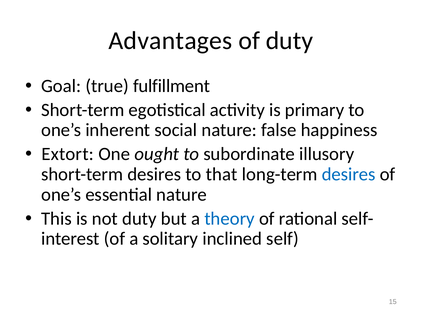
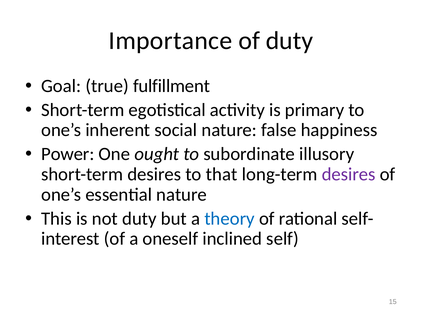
Advantages: Advantages -> Importance
Extort: Extort -> Power
desires at (349, 175) colour: blue -> purple
solitary: solitary -> oneself
